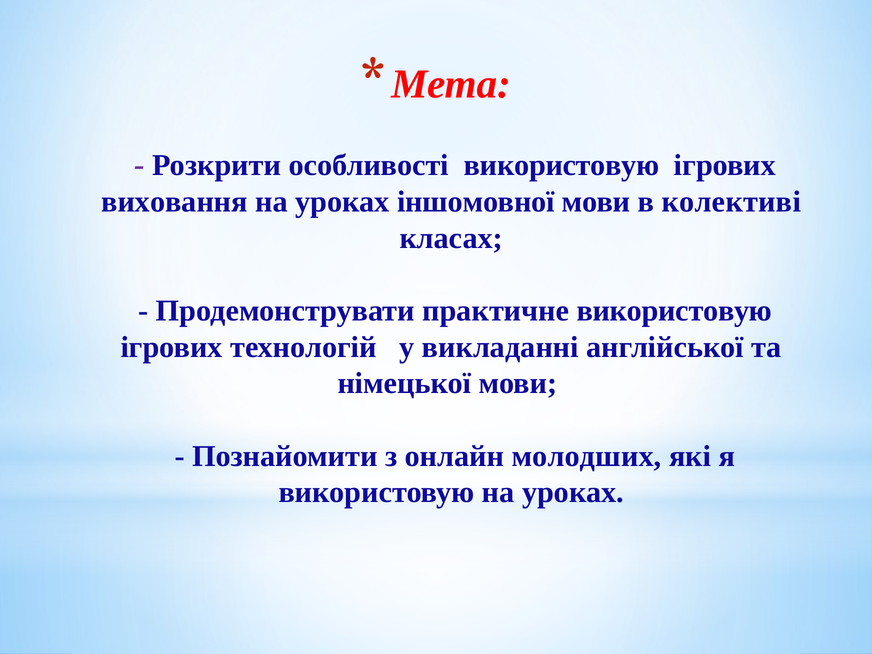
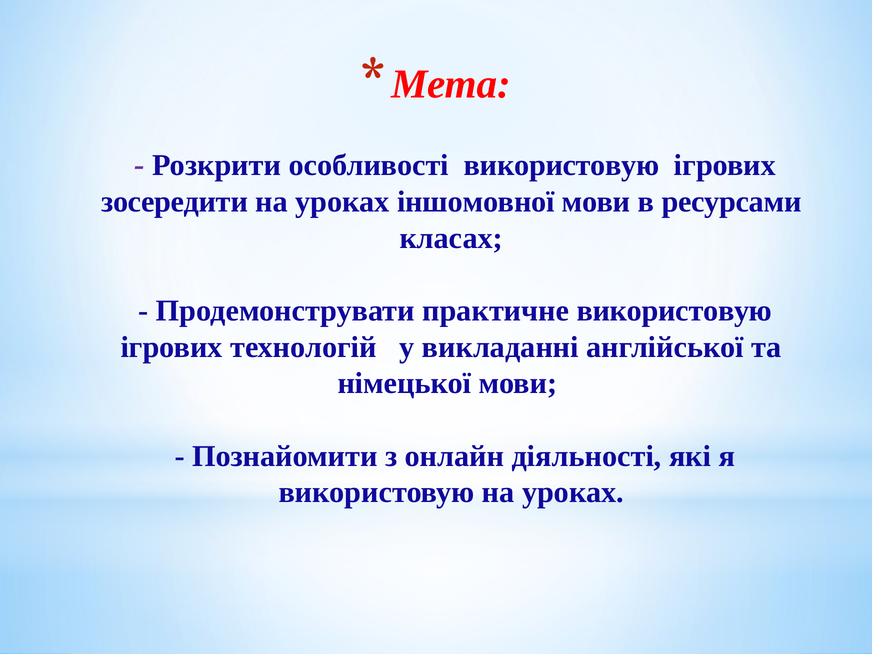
виховання: виховання -> зосередити
колективі: колективі -> ресурсами
молодших: молодших -> діяльності
